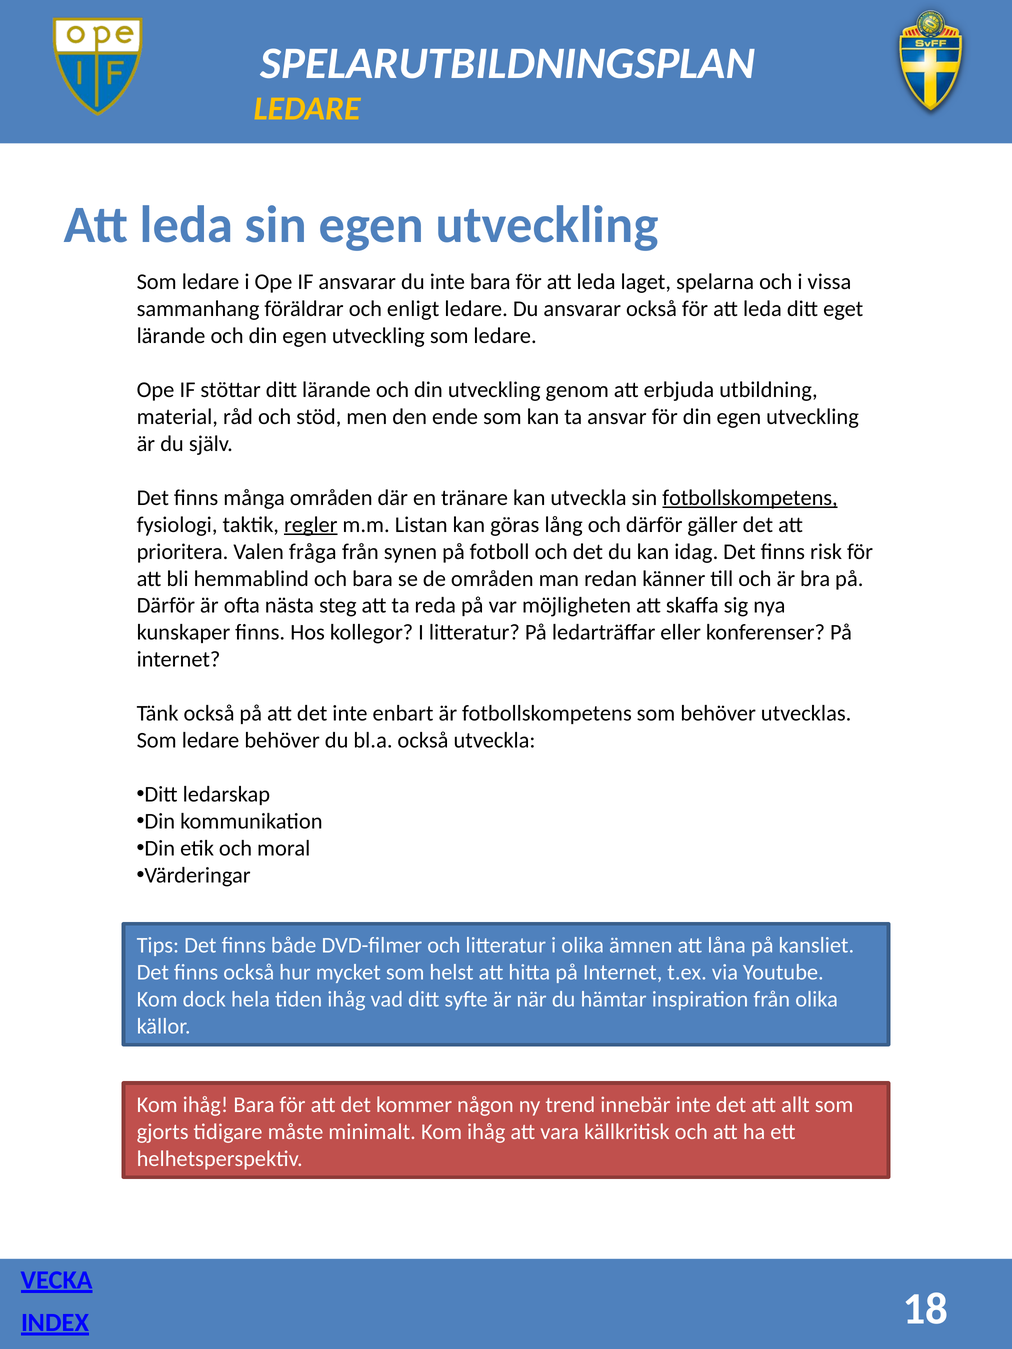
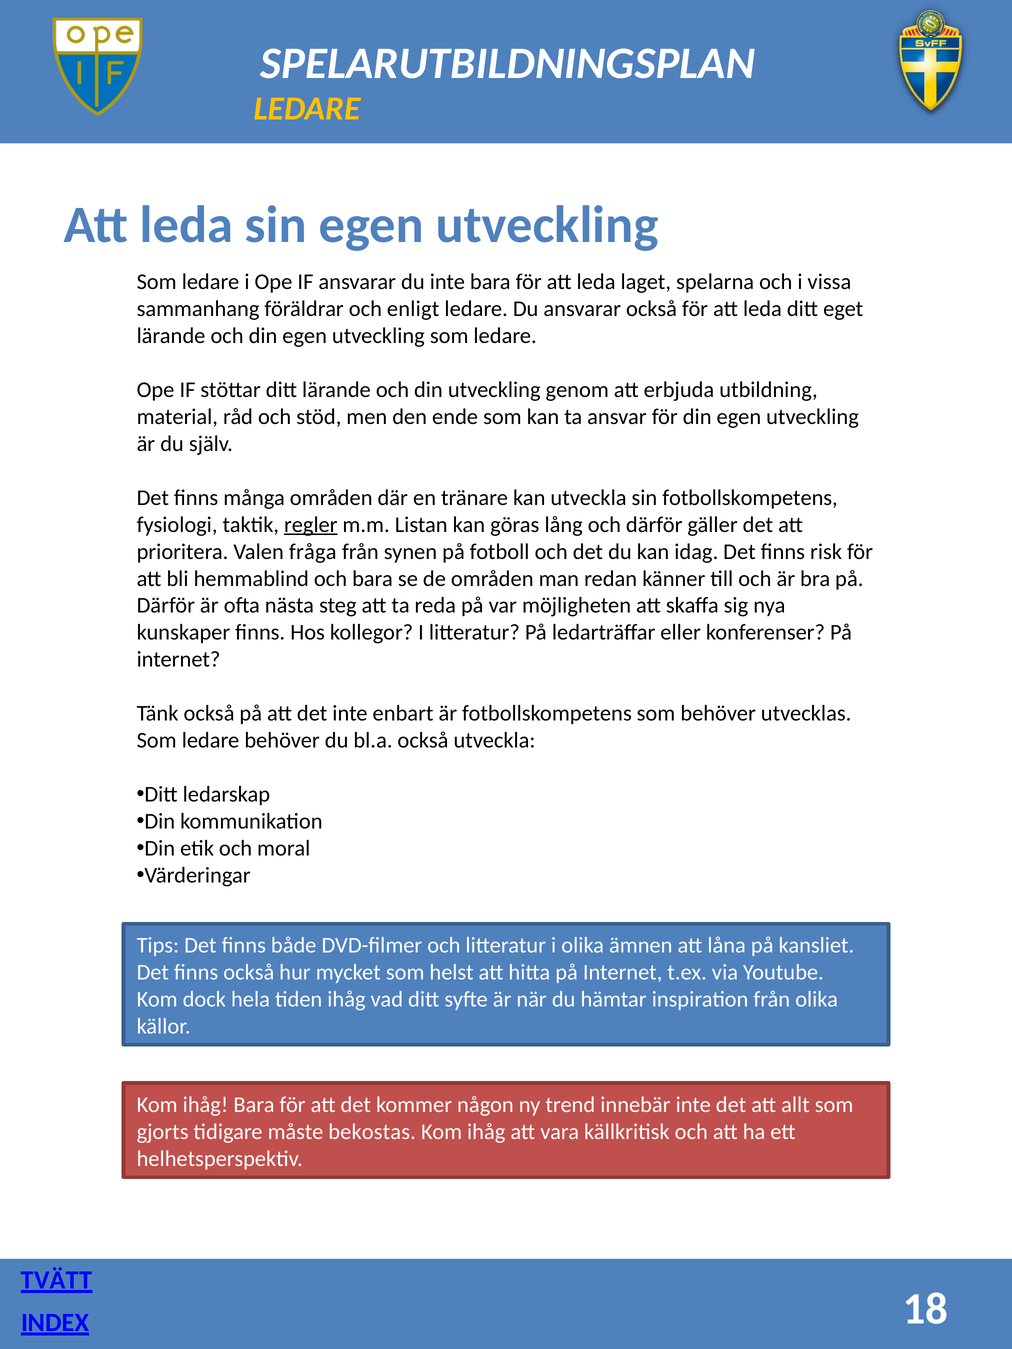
fotbollskompetens at (750, 498) underline: present -> none
minimalt: minimalt -> bekostas
VECKA: VECKA -> TVÄTT
